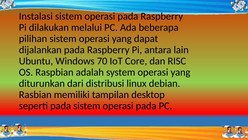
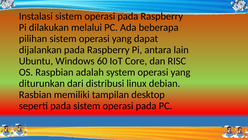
70: 70 -> 60
